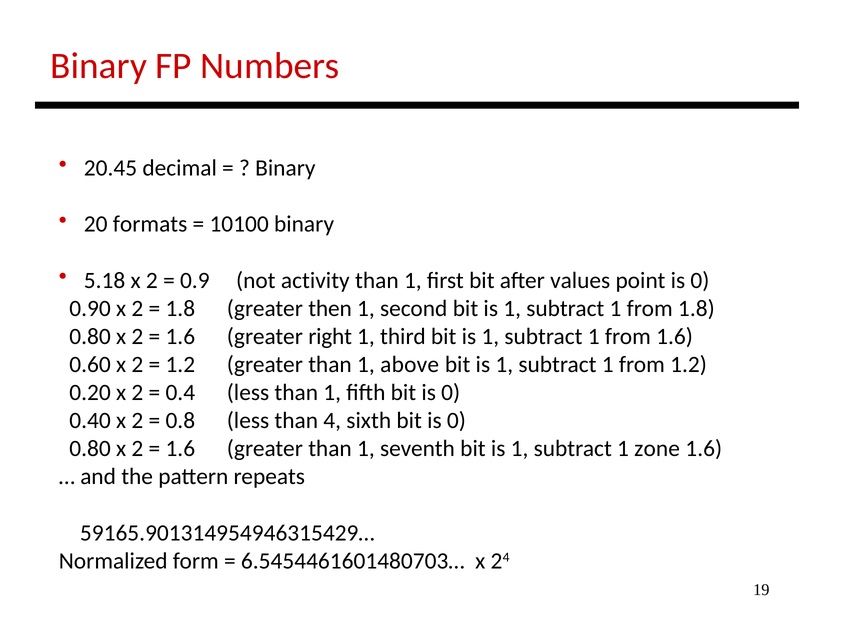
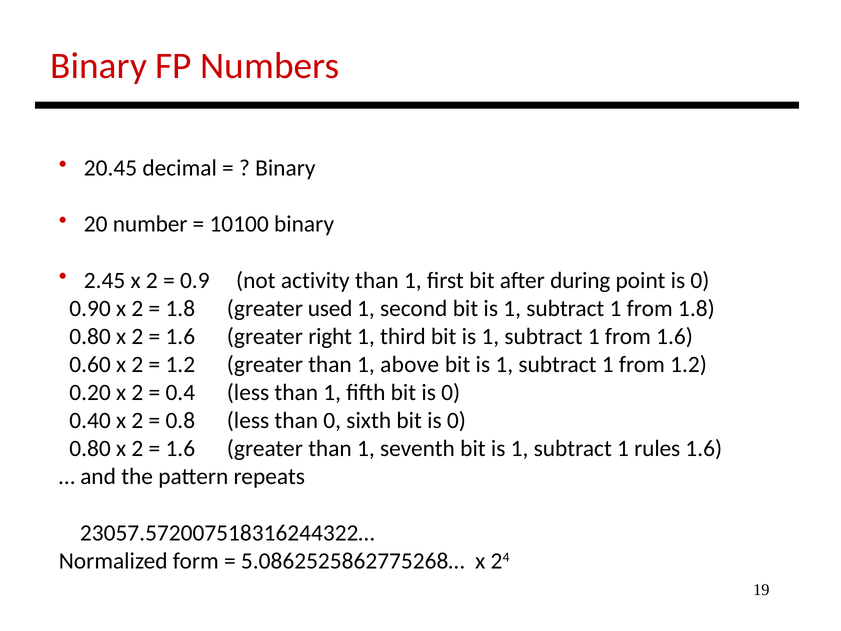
formats: formats -> number
5.18: 5.18 -> 2.45
values: values -> during
then: then -> used
than 4: 4 -> 0
zone: zone -> rules
59165.901314954946315429…: 59165.901314954946315429… -> 23057.572007518316244322…
6.5454461601480703…: 6.5454461601480703… -> 5.0862525862775268…
